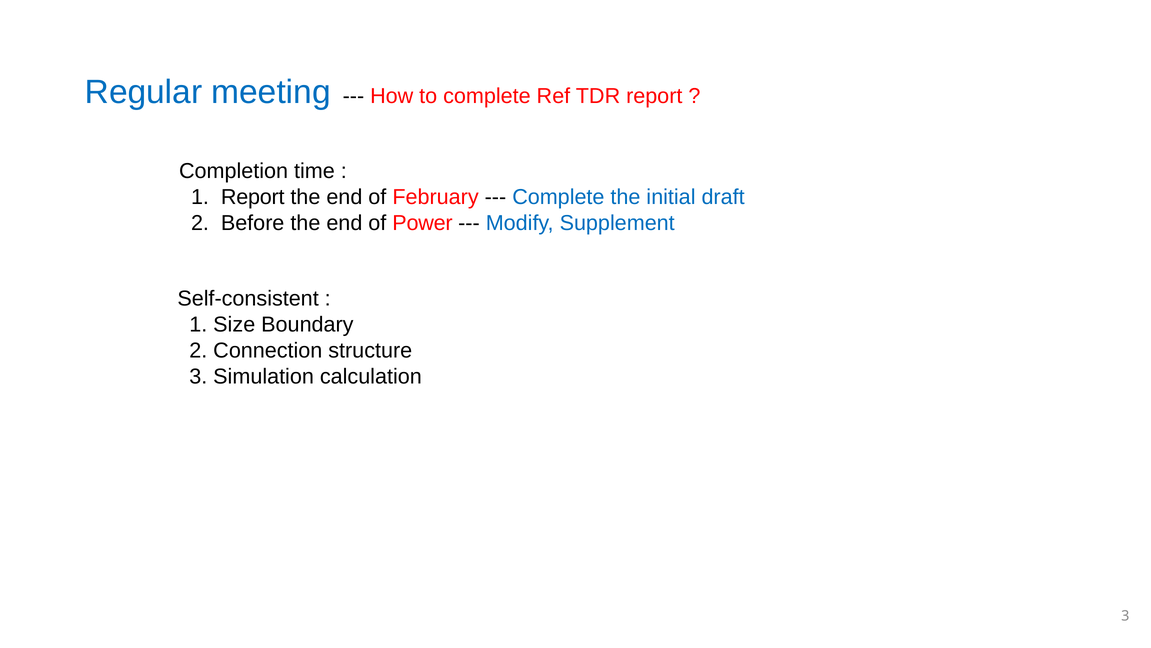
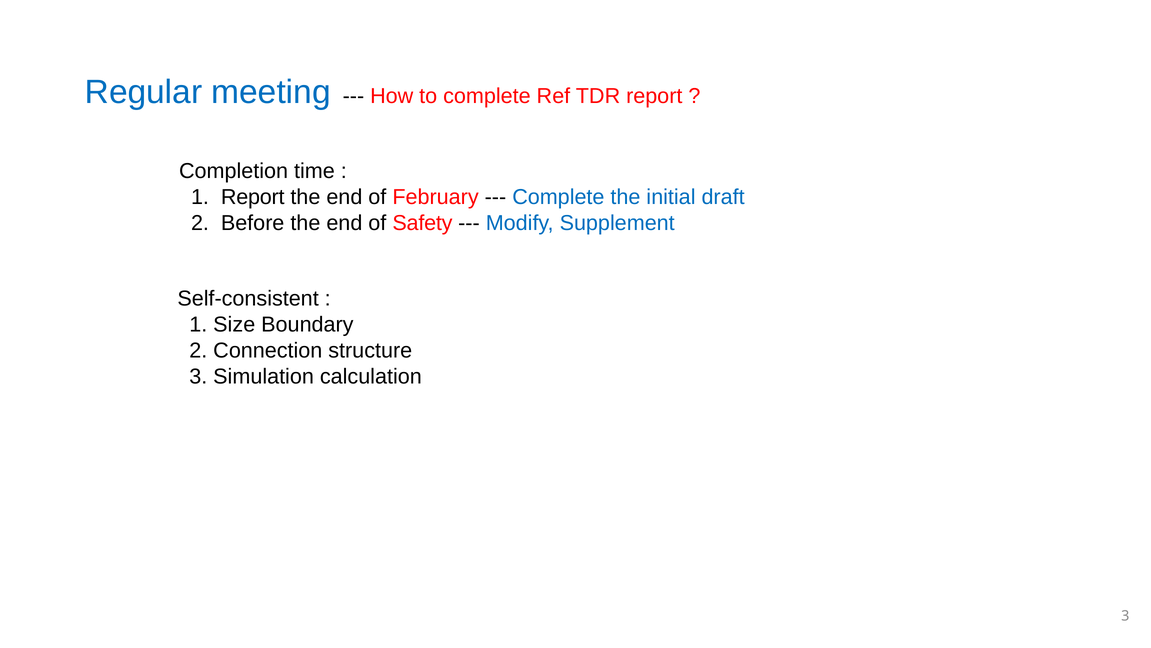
Power: Power -> Safety
